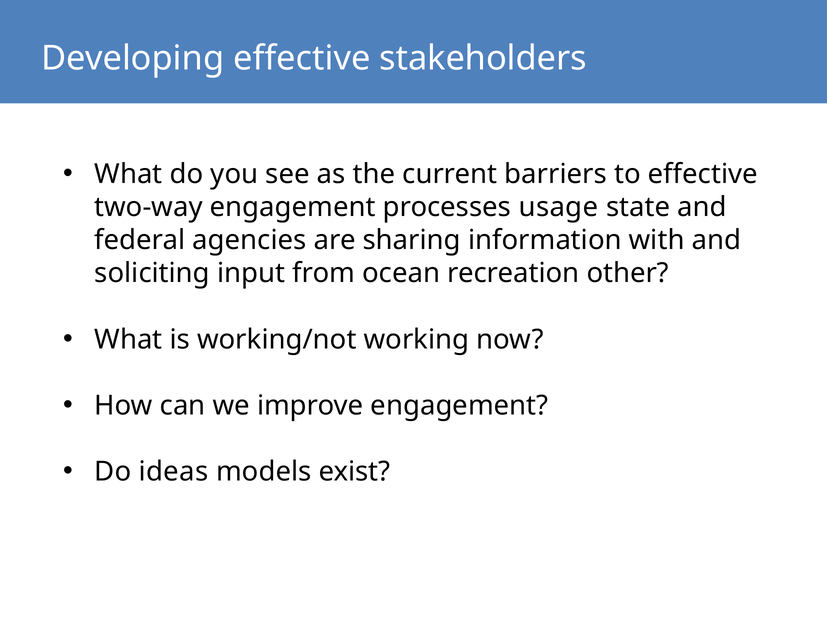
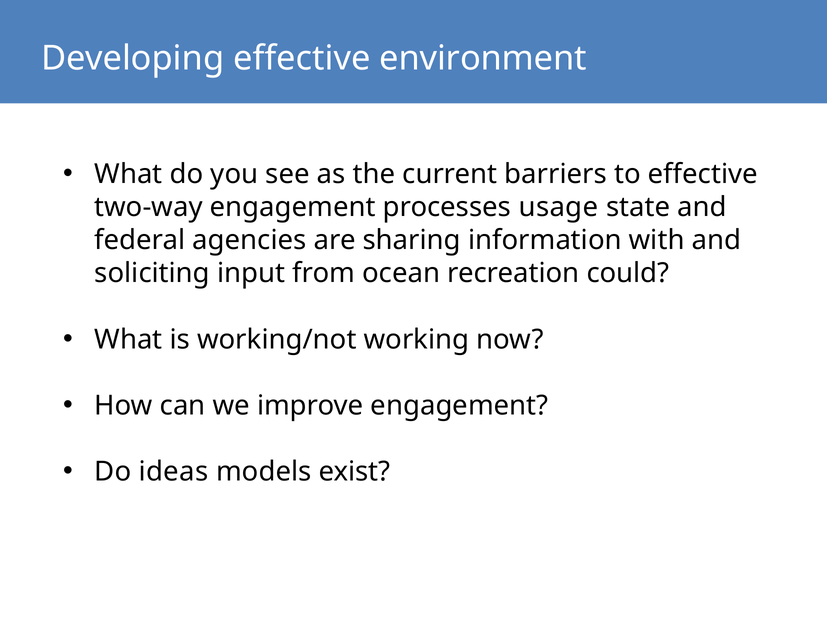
stakeholders: stakeholders -> environment
other: other -> could
